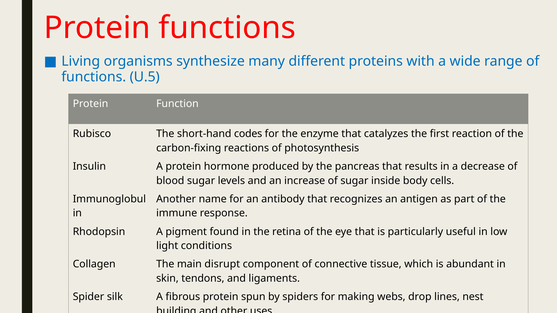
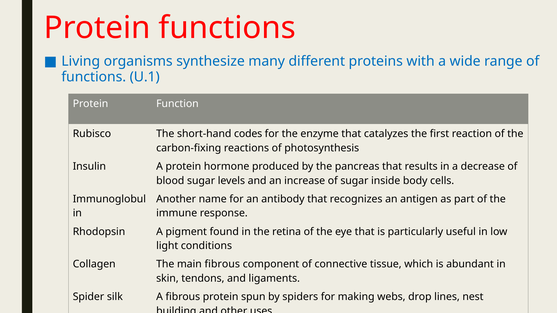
U.5: U.5 -> U.1
main disrupt: disrupt -> fibrous
